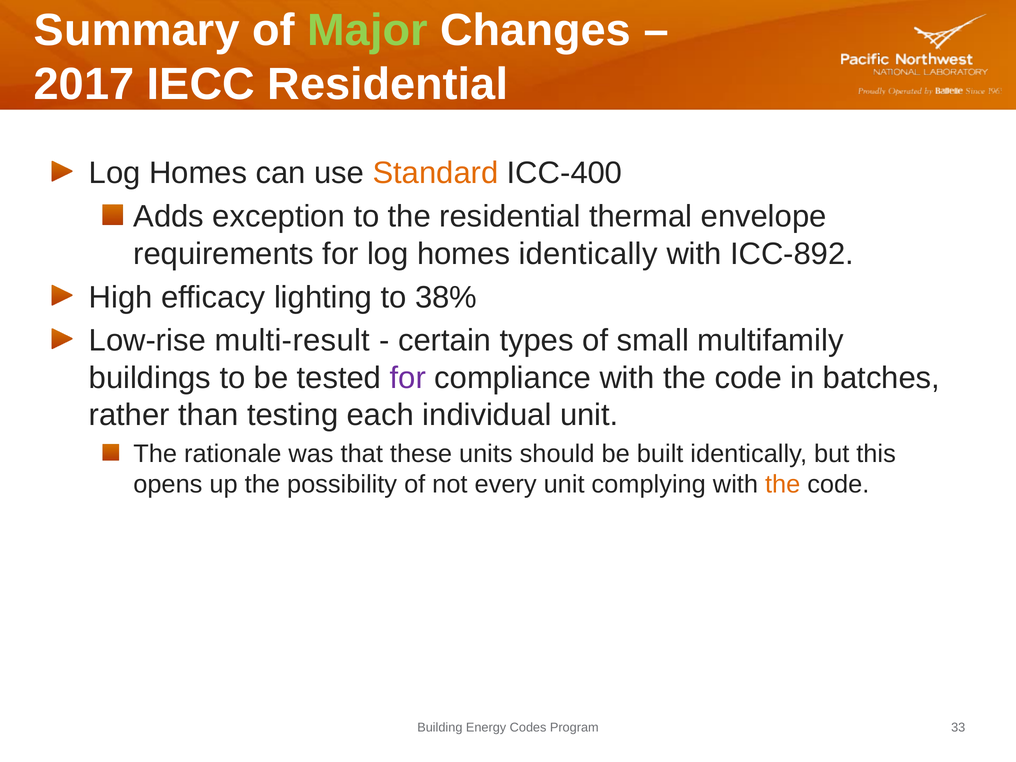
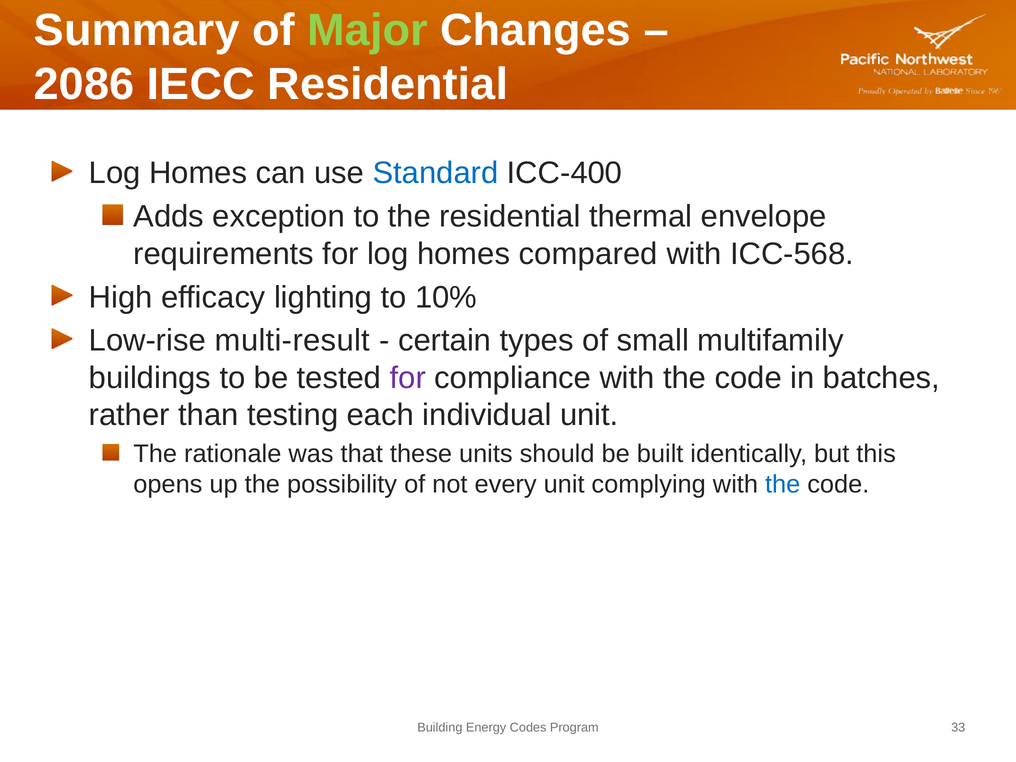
2017: 2017 -> 2086
Standard colour: orange -> blue
homes identically: identically -> compared
ICC-892: ICC-892 -> ICC-568
38%: 38% -> 10%
the at (783, 484) colour: orange -> blue
